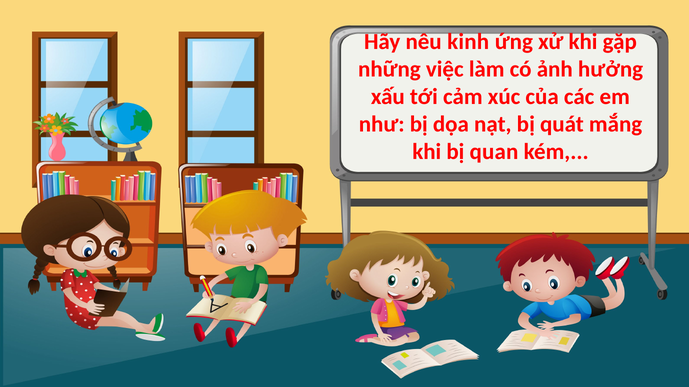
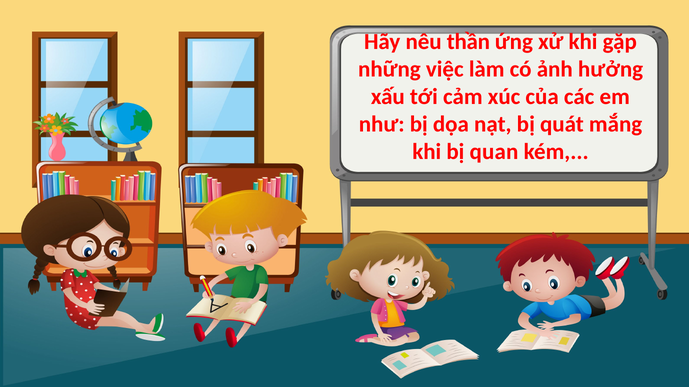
kinh: kinh -> thần
